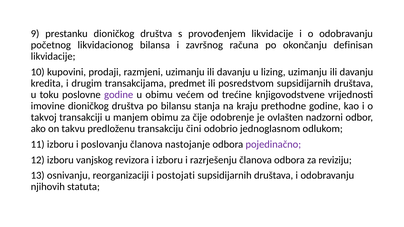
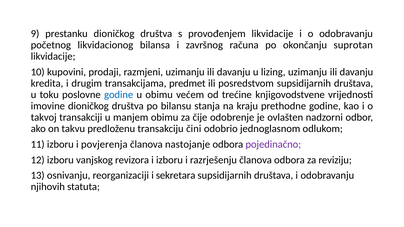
definisan: definisan -> suprotan
godine at (119, 95) colour: purple -> blue
poslovanju: poslovanju -> povjerenja
postojati: postojati -> sekretara
